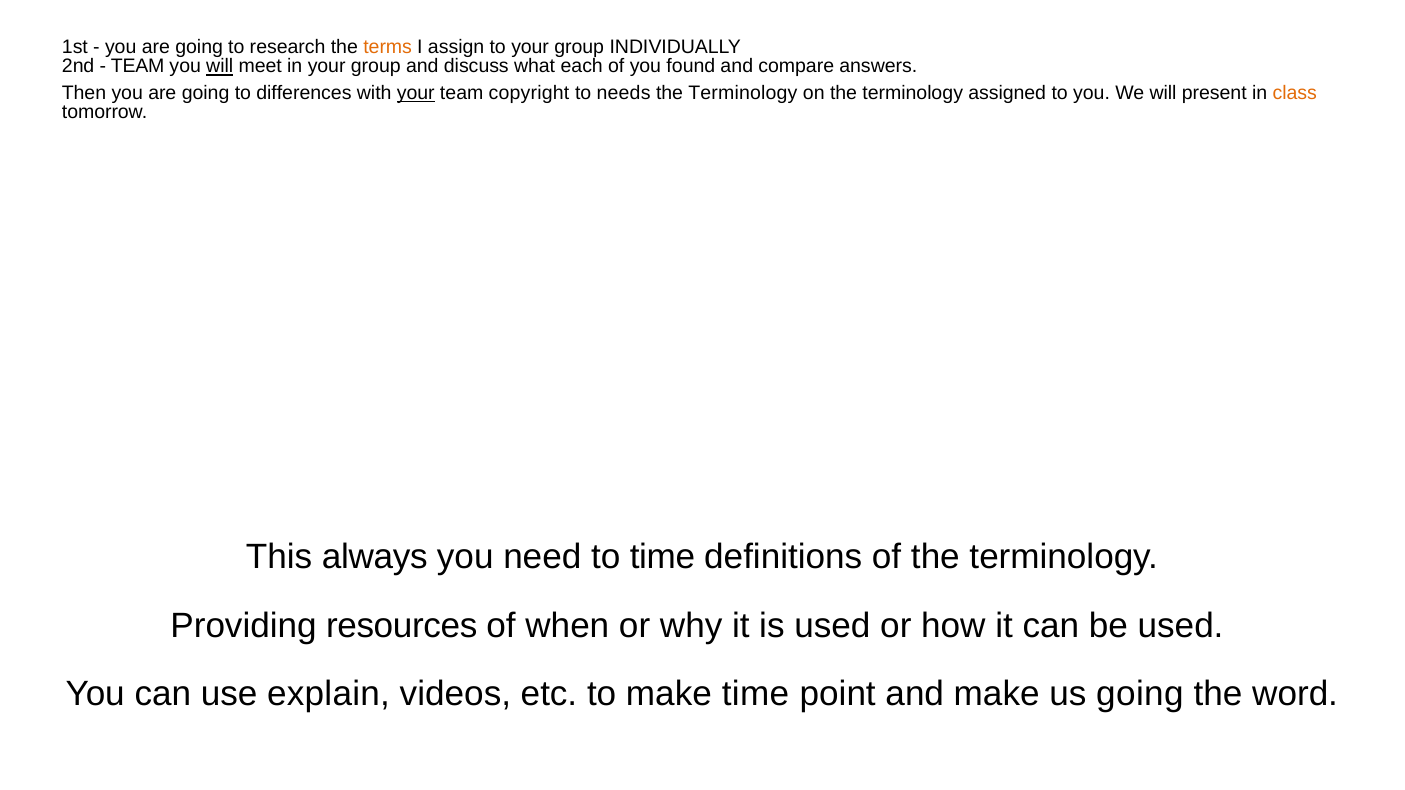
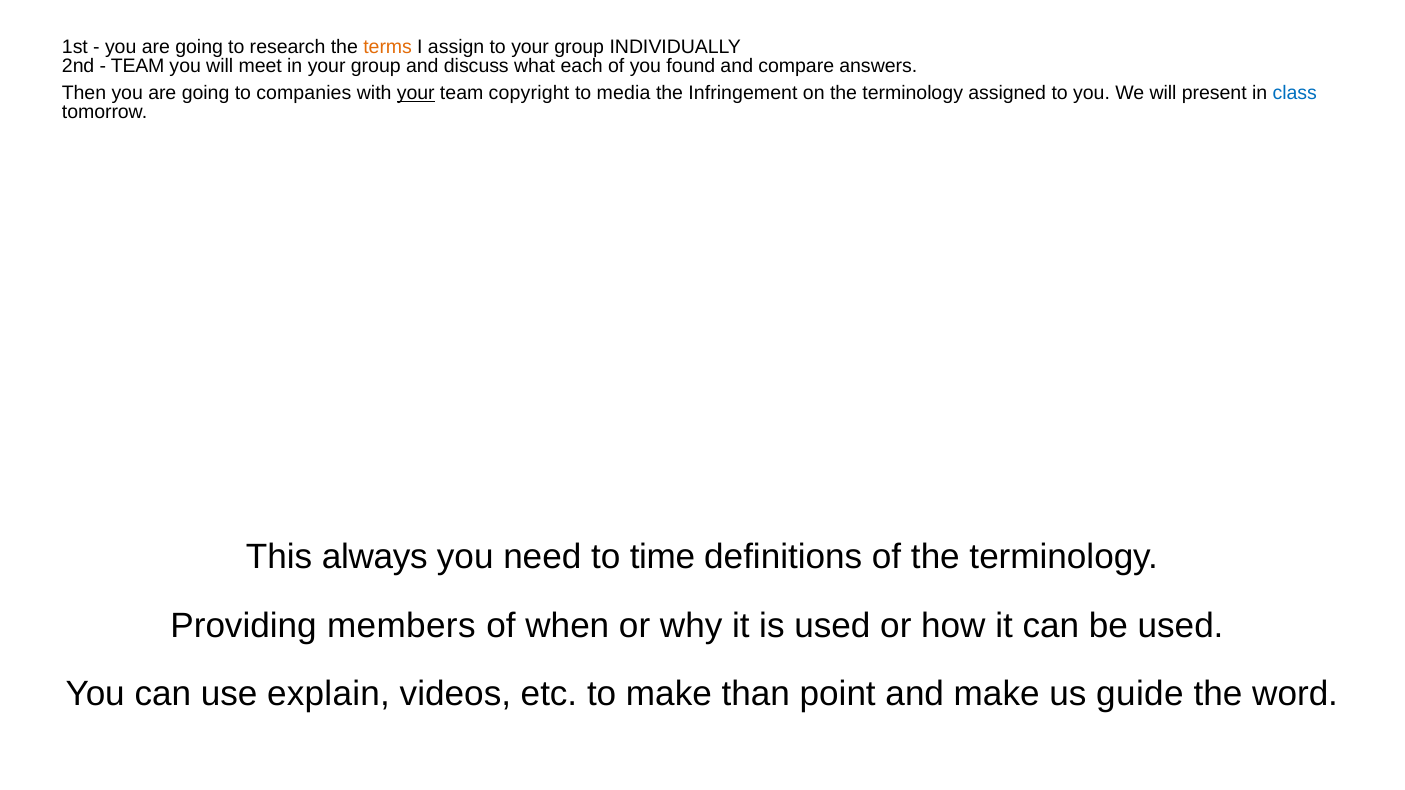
will at (220, 67) underline: present -> none
differences: differences -> companies
needs: needs -> media
Terminology at (743, 93): Terminology -> Infringement
class colour: orange -> blue
resources: resources -> members
make time: time -> than
us going: going -> guide
